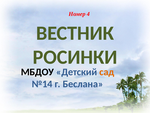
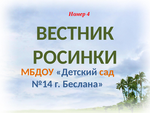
МБДОУ colour: black -> orange
